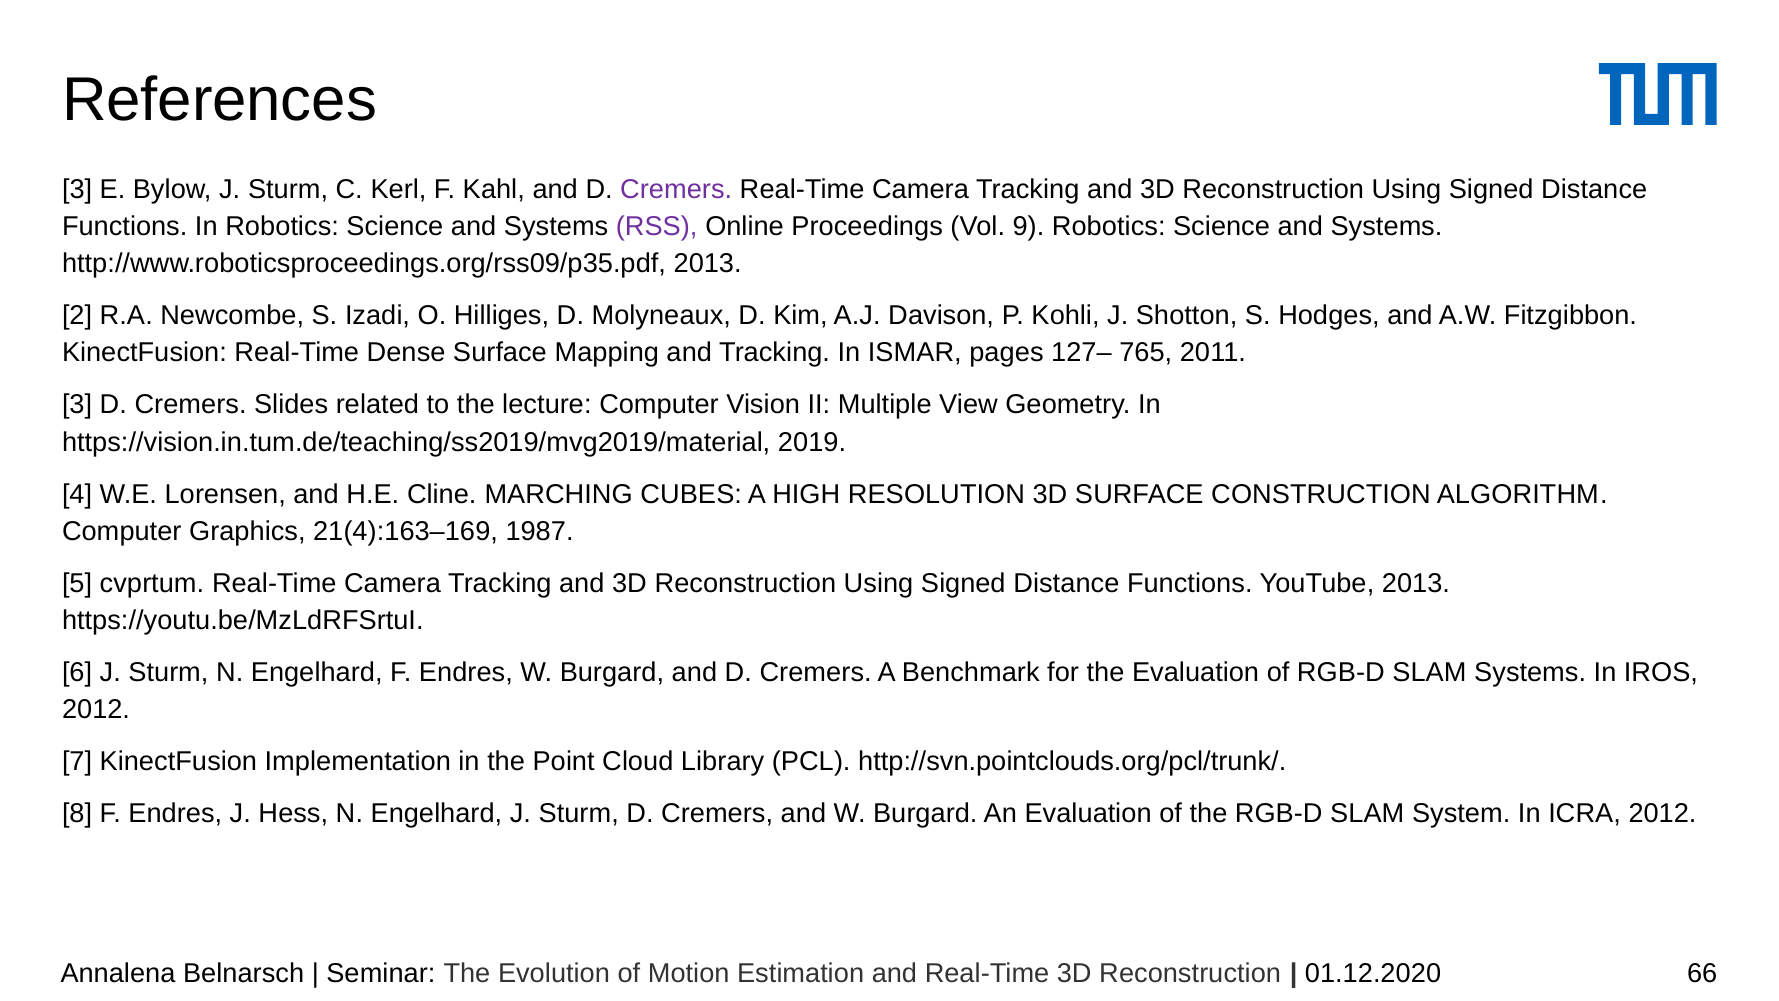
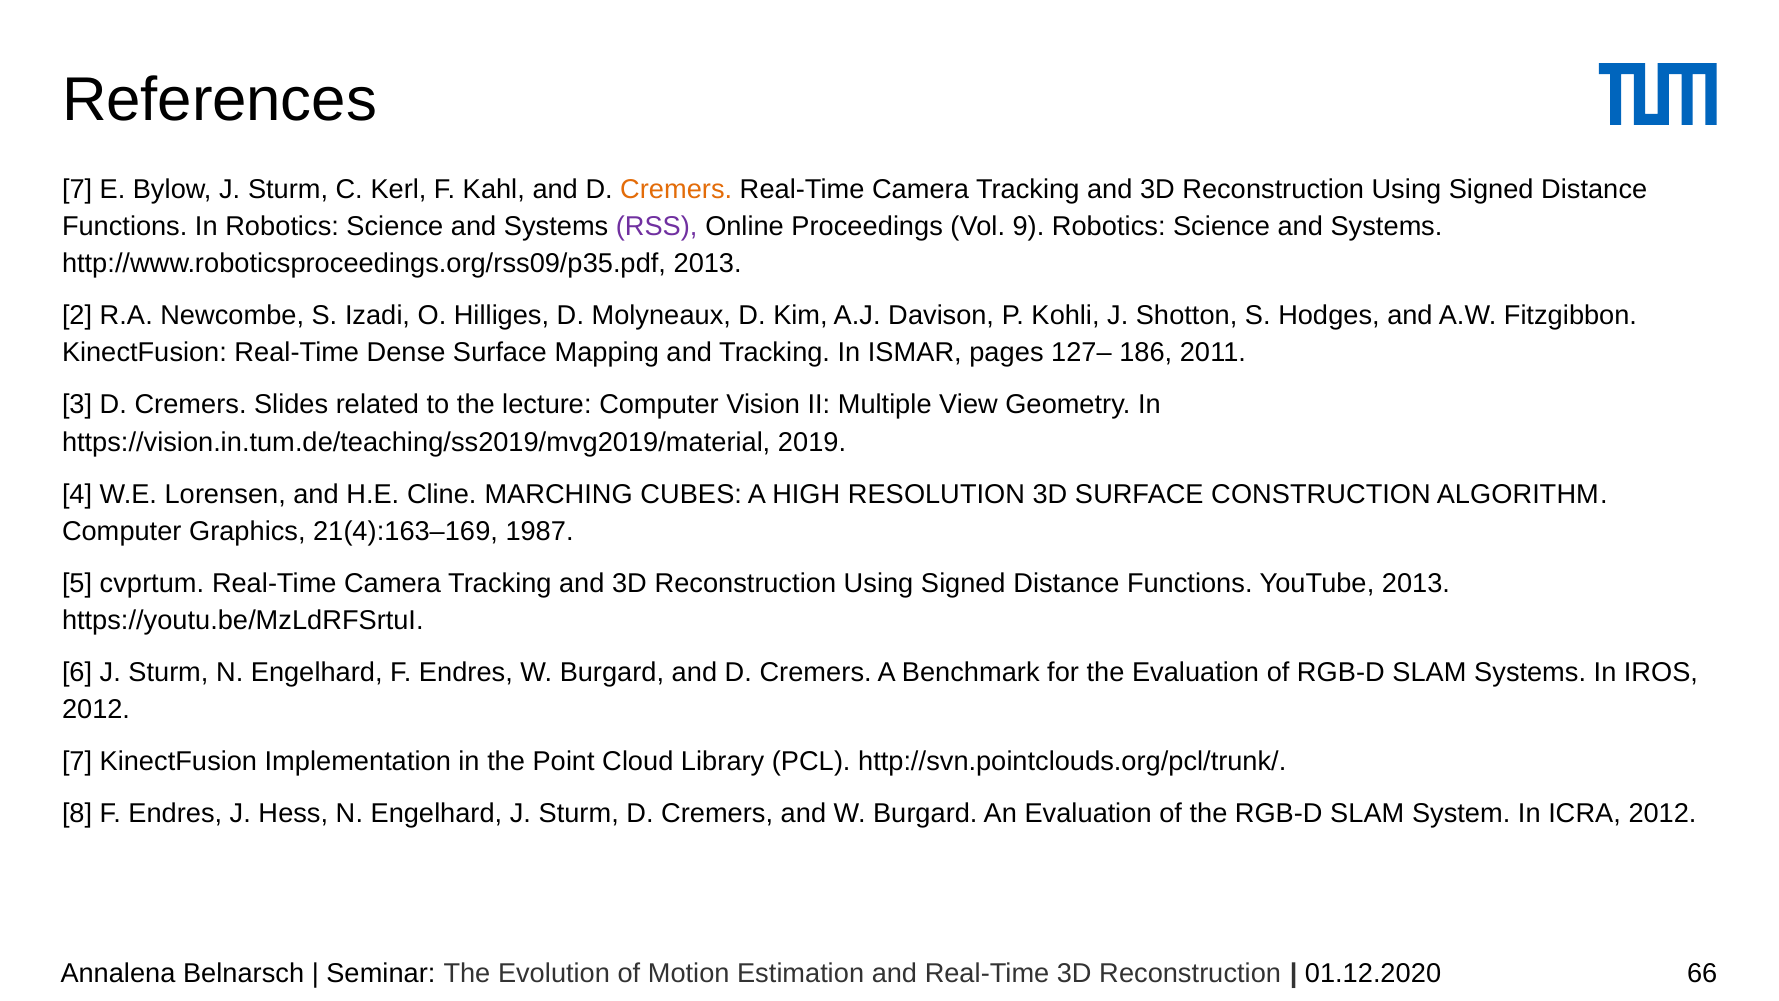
3 at (77, 189): 3 -> 7
Cremers at (676, 189) colour: purple -> orange
765: 765 -> 186
